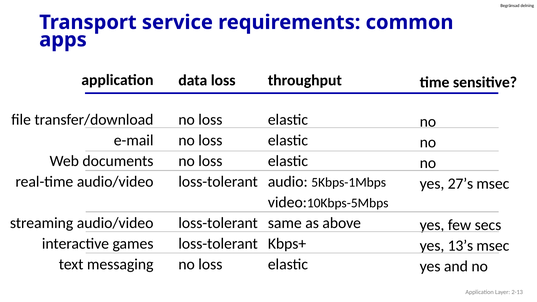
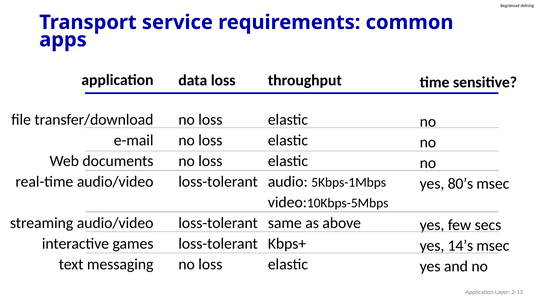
27’s: 27’s -> 80’s
13’s: 13’s -> 14’s
